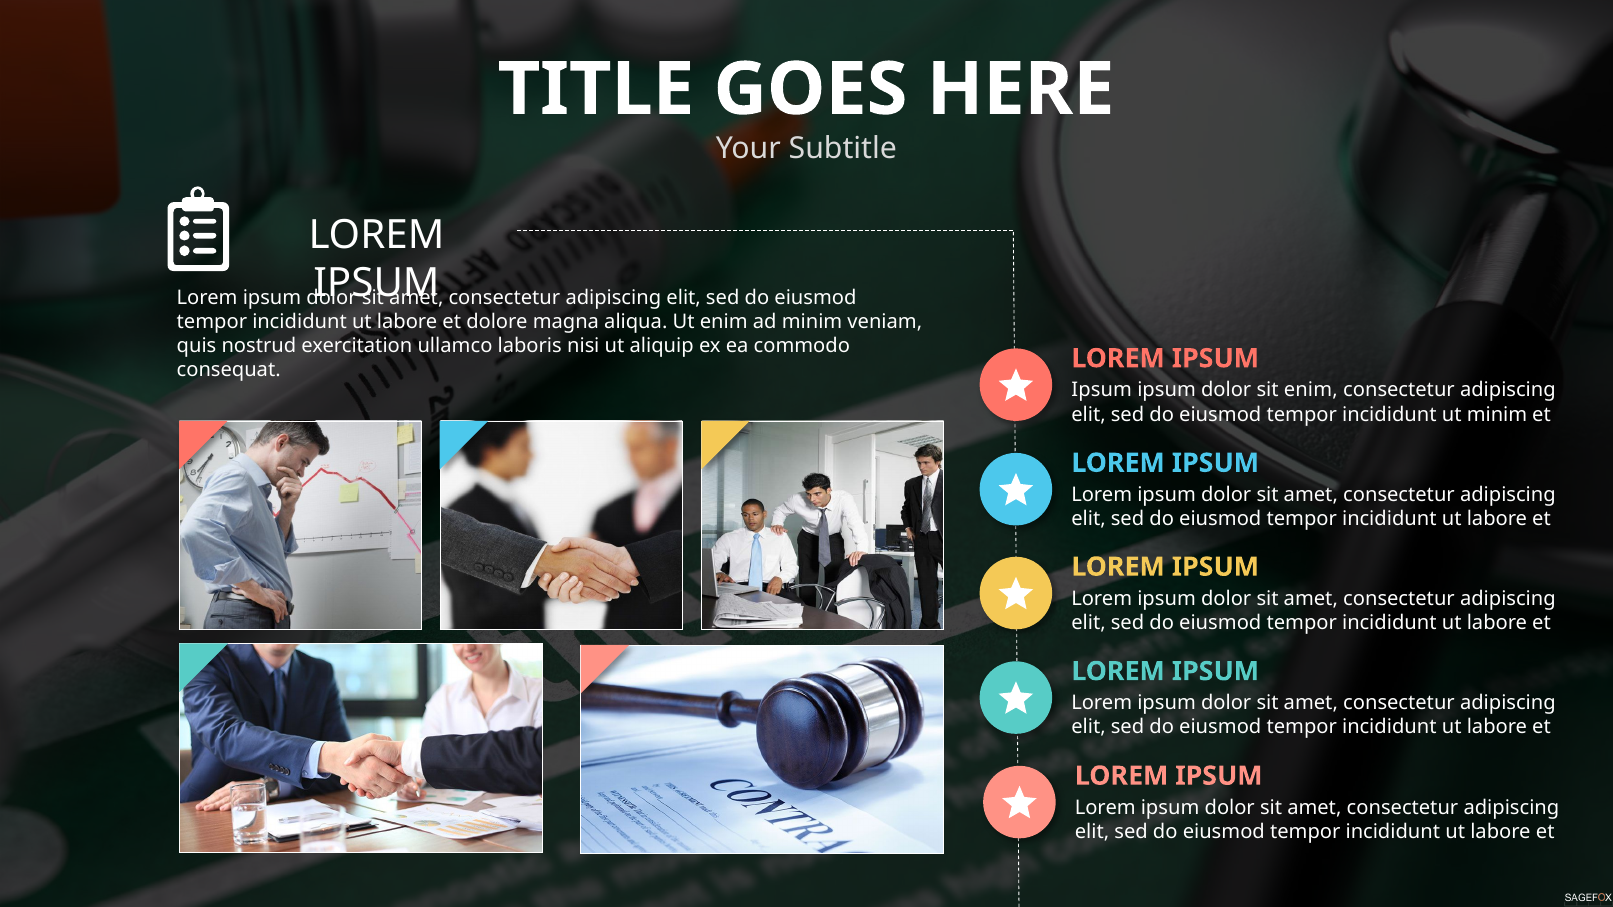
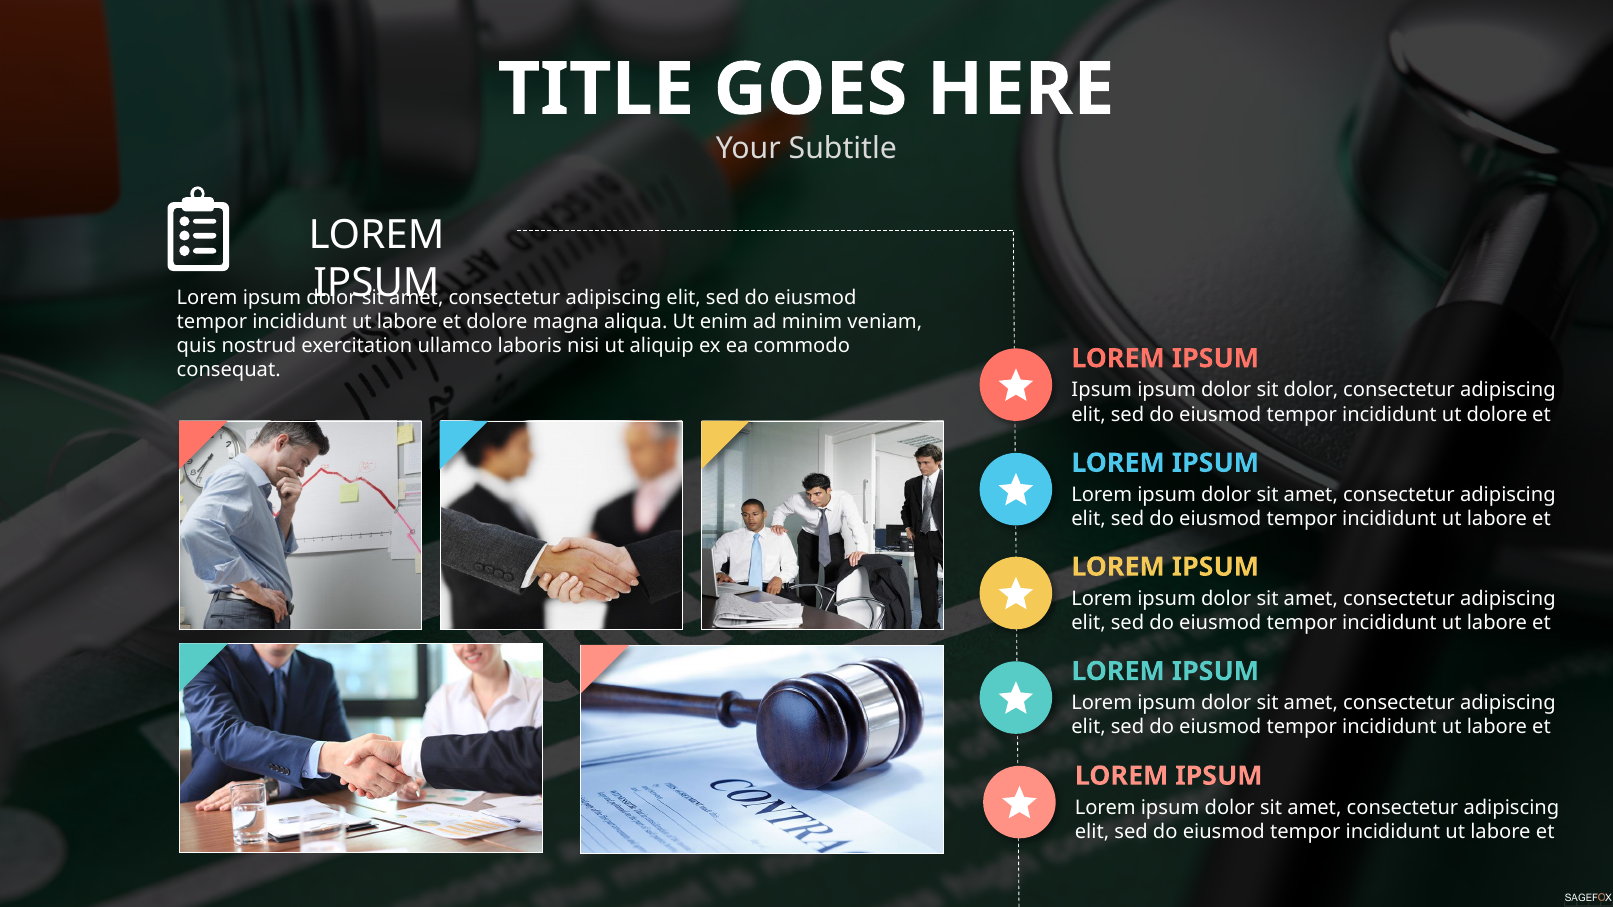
sit enim: enim -> dolor
ut minim: minim -> dolore
